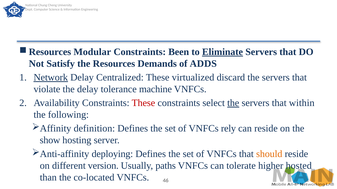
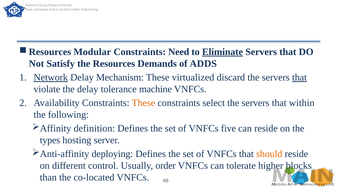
Been: Been -> Need
Centralized: Centralized -> Mechanism
that at (299, 78) underline: none -> present
These at (143, 103) colour: red -> orange
the at (233, 103) underline: present -> none
rely: rely -> five
show: show -> types
version: version -> control
paths: paths -> order
hosted: hosted -> blocks
